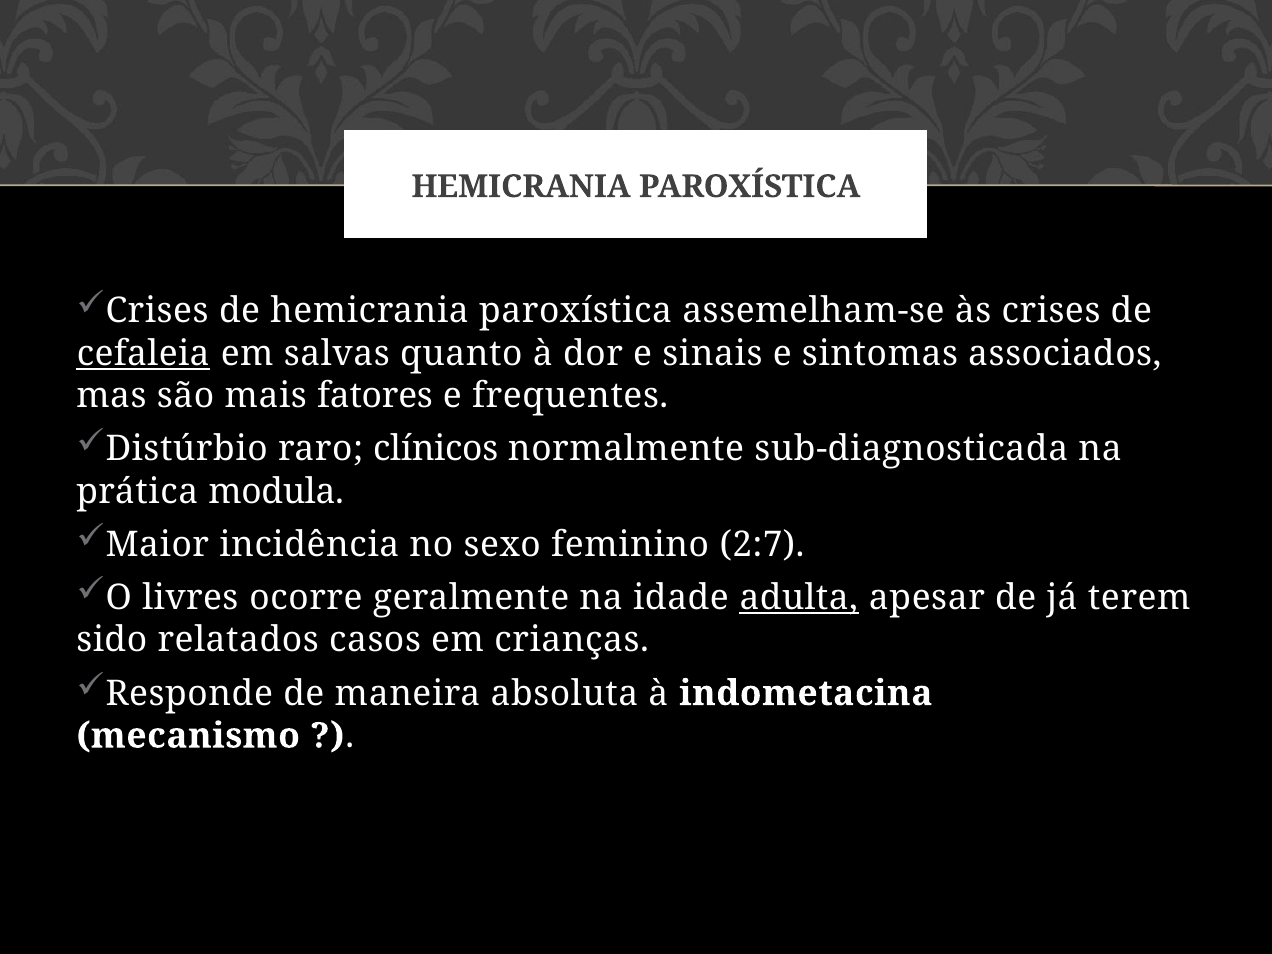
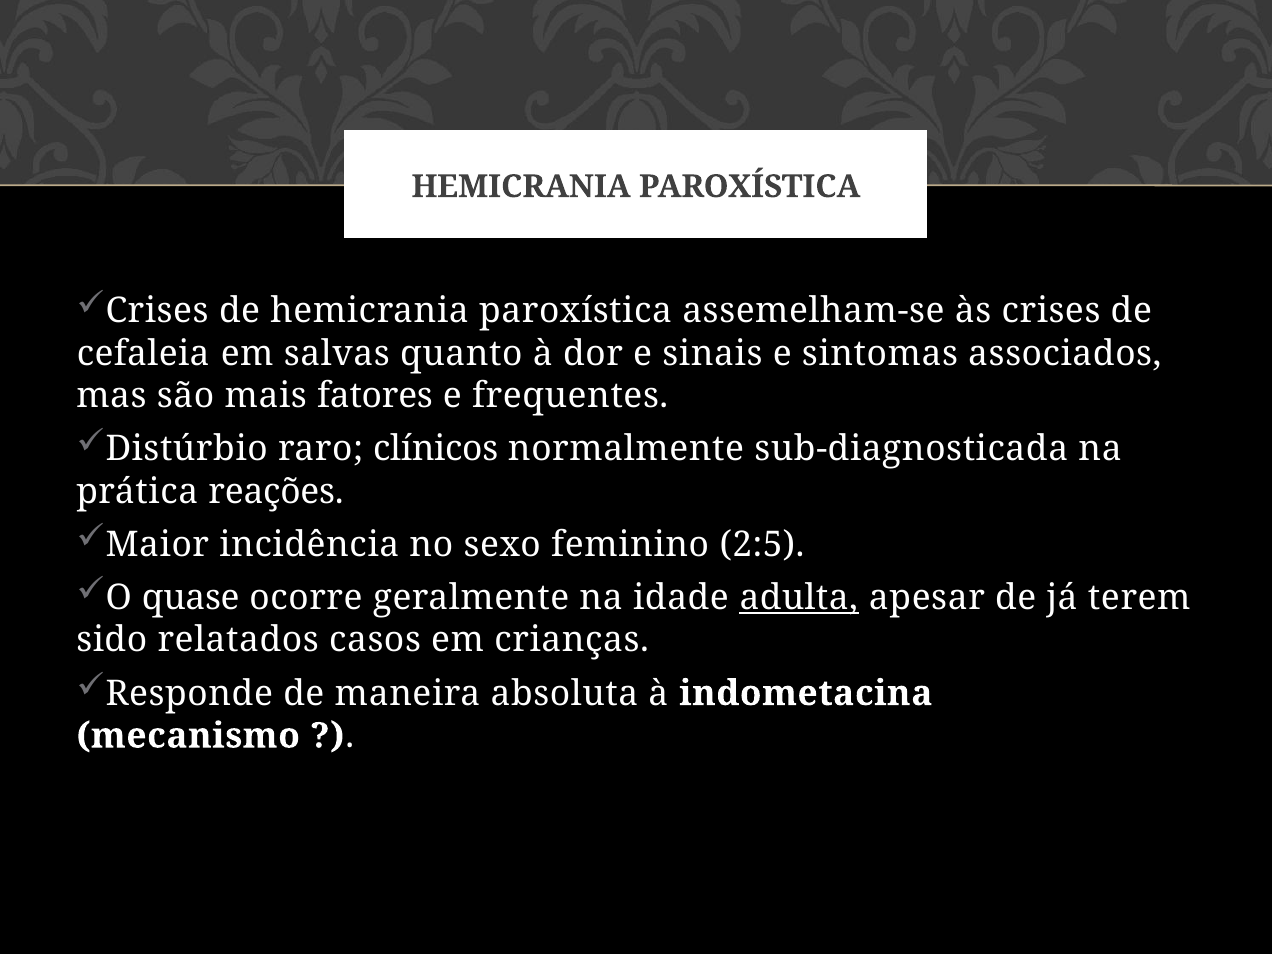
cefaleia underline: present -> none
modula: modula -> reações
2:7: 2:7 -> 2:5
livres: livres -> quase
